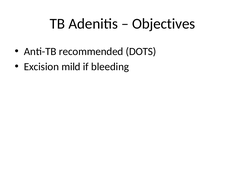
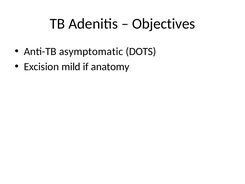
recommended: recommended -> asymptomatic
bleeding: bleeding -> anatomy
